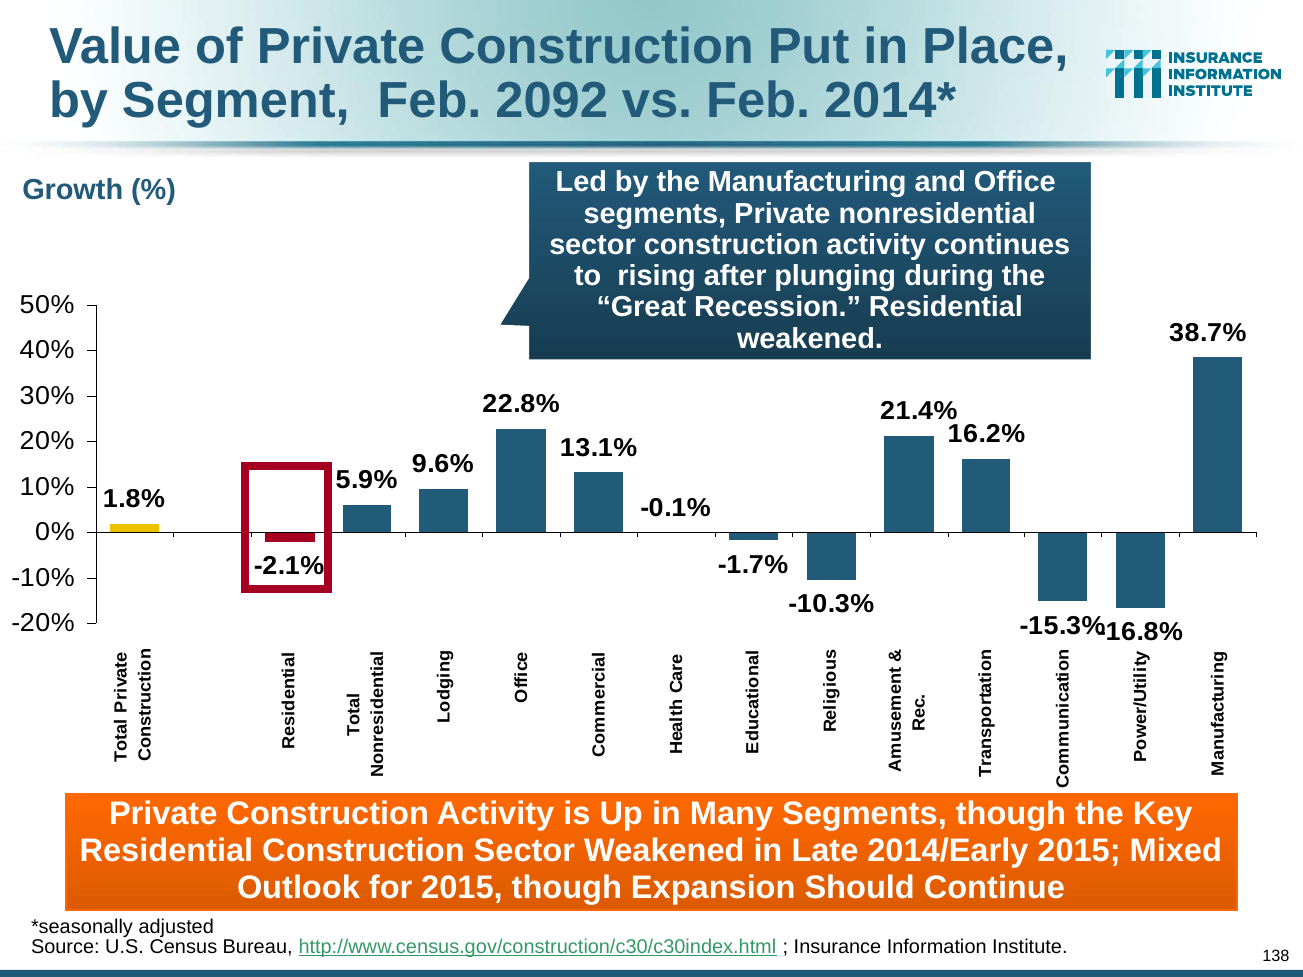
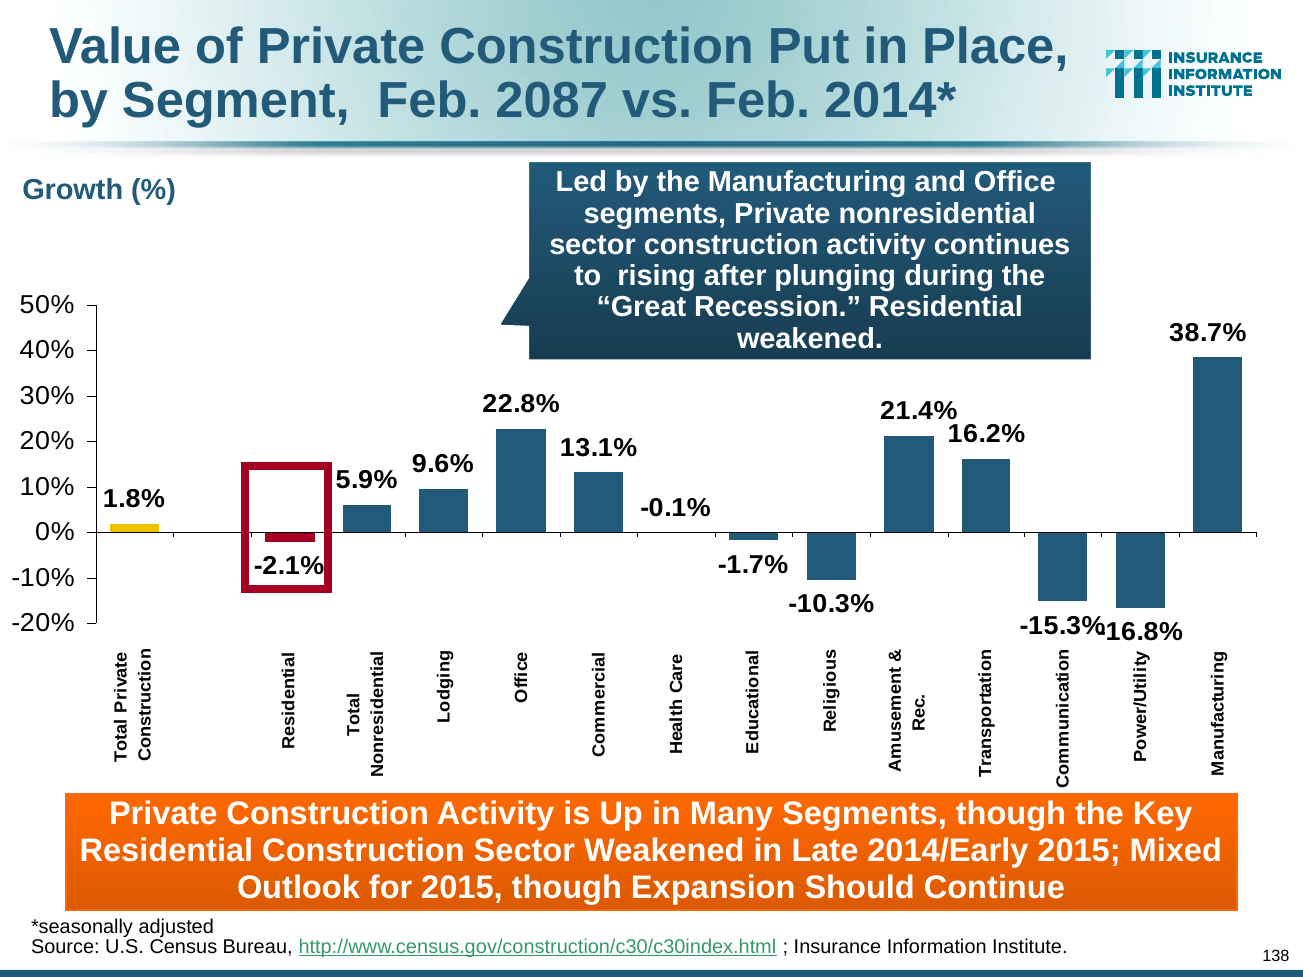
2092: 2092 -> 2087
